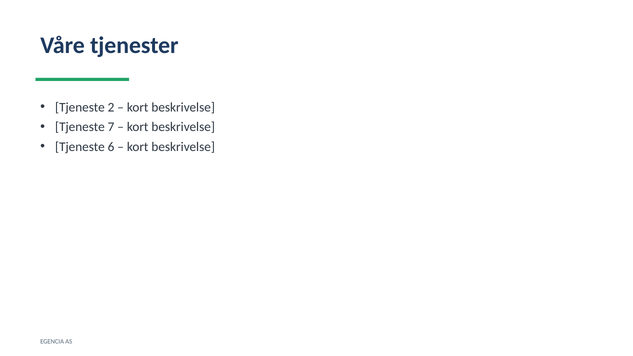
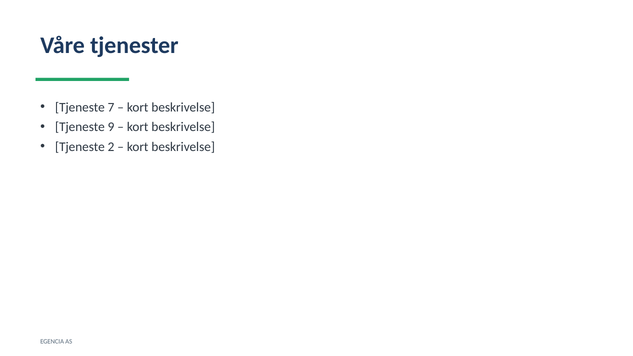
2: 2 -> 7
7: 7 -> 9
6: 6 -> 2
